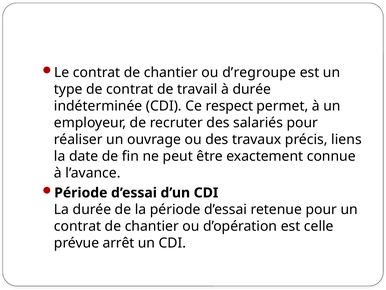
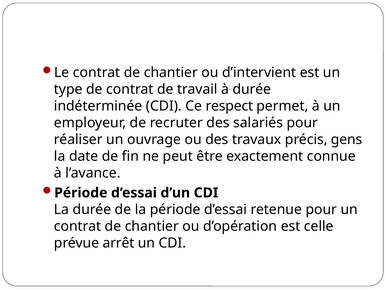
d’regroupe: d’regroupe -> d’intervient
liens: liens -> gens
